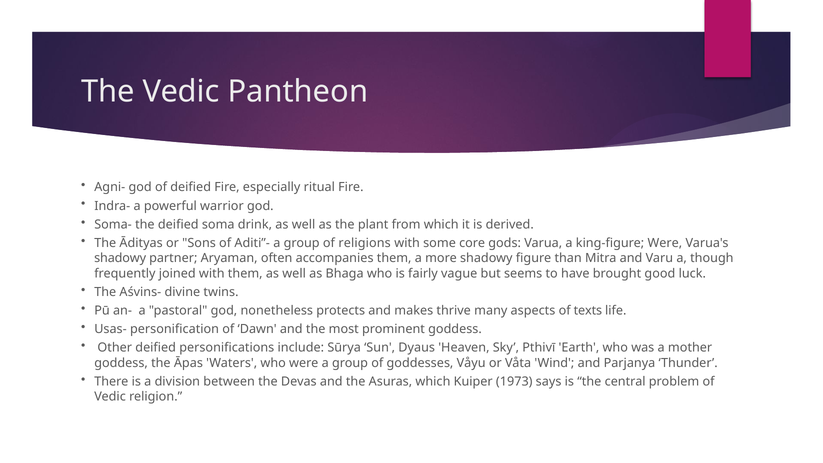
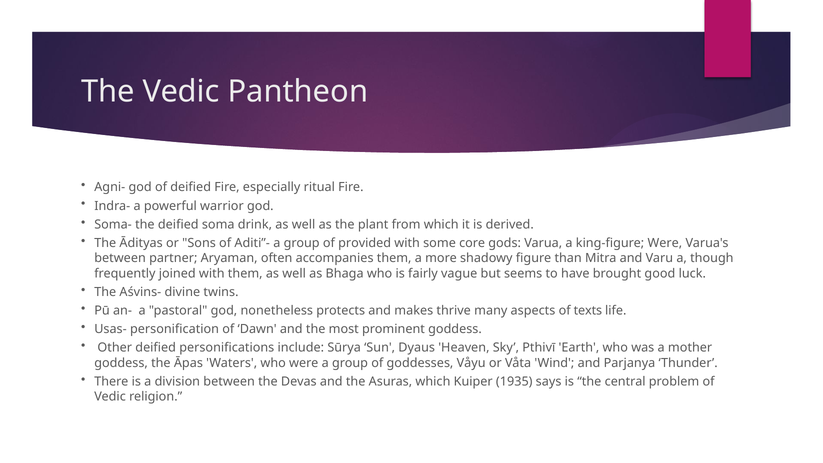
religions: religions -> provided
shadowy at (120, 258): shadowy -> between
1973: 1973 -> 1935
